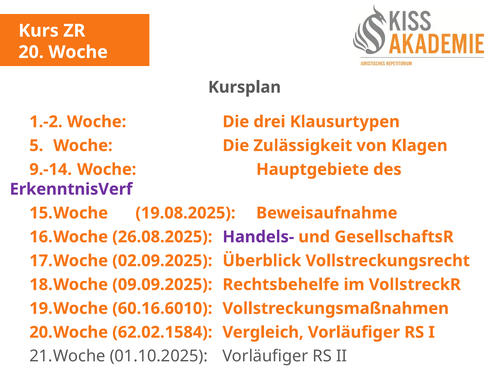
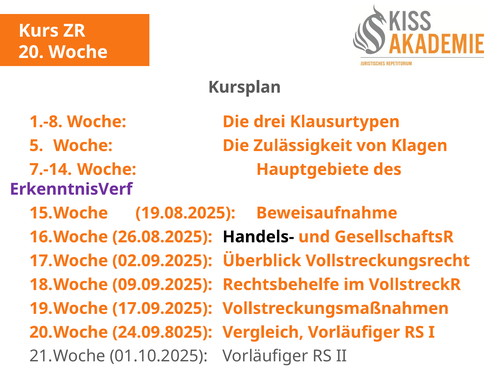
1.-2: 1.-2 -> 1.-8
9.-14: 9.-14 -> 7.-14
Handels- colour: purple -> black
60.16.6010: 60.16.6010 -> 17.09.2025
62.02.1584: 62.02.1584 -> 24.09.8025
